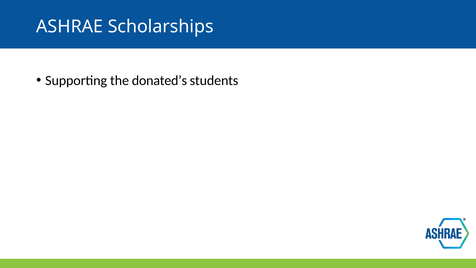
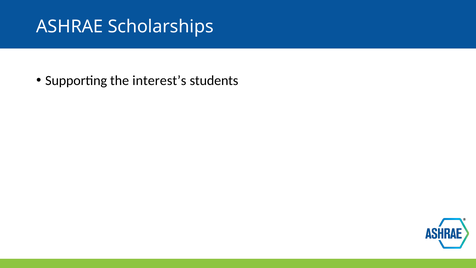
donated’s: donated’s -> interest’s
